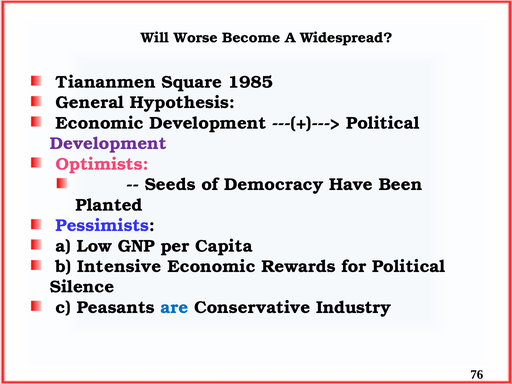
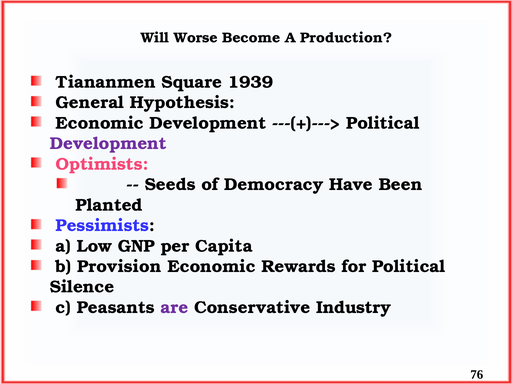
Widespread: Widespread -> Production
1985: 1985 -> 1939
Intensive: Intensive -> Provision
are colour: blue -> purple
